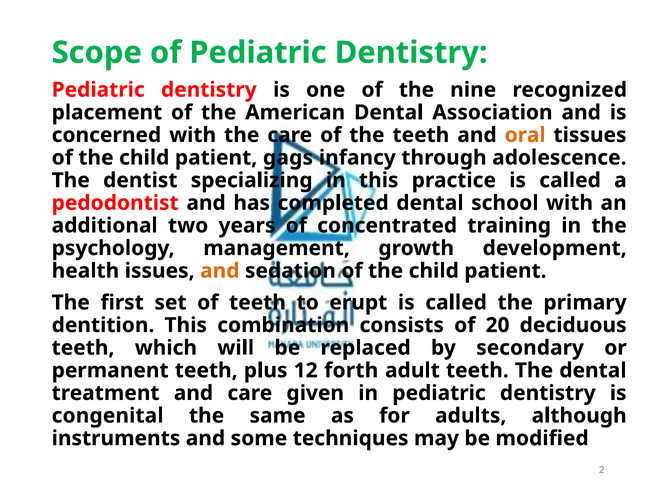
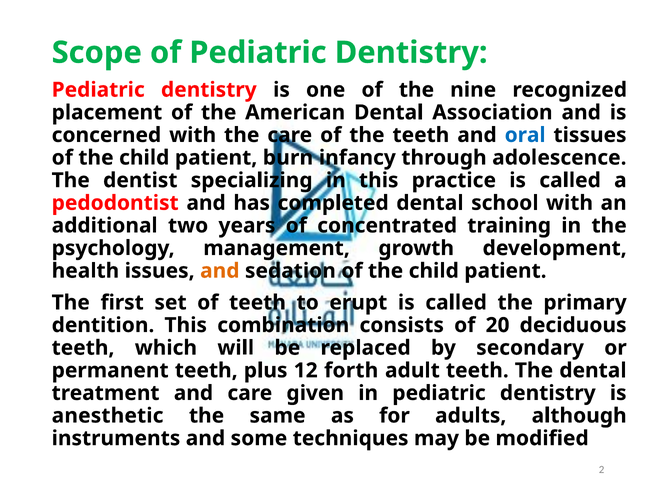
oral colour: orange -> blue
gags: gags -> burn
congenital: congenital -> anesthetic
